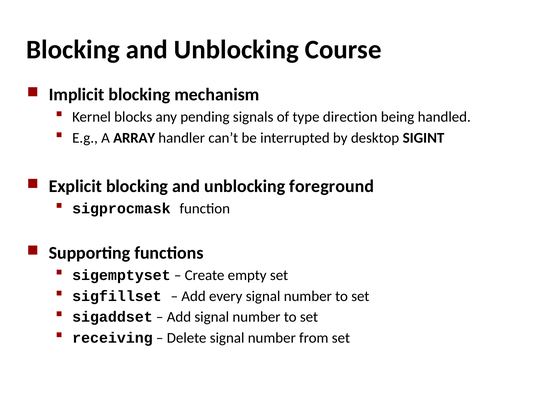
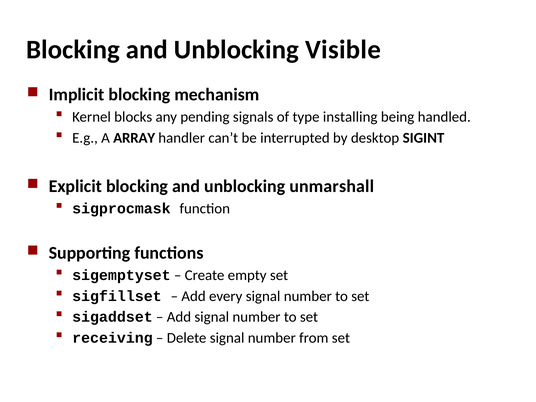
Course: Course -> Visible
direction: direction -> installing
foreground: foreground -> unmarshall
